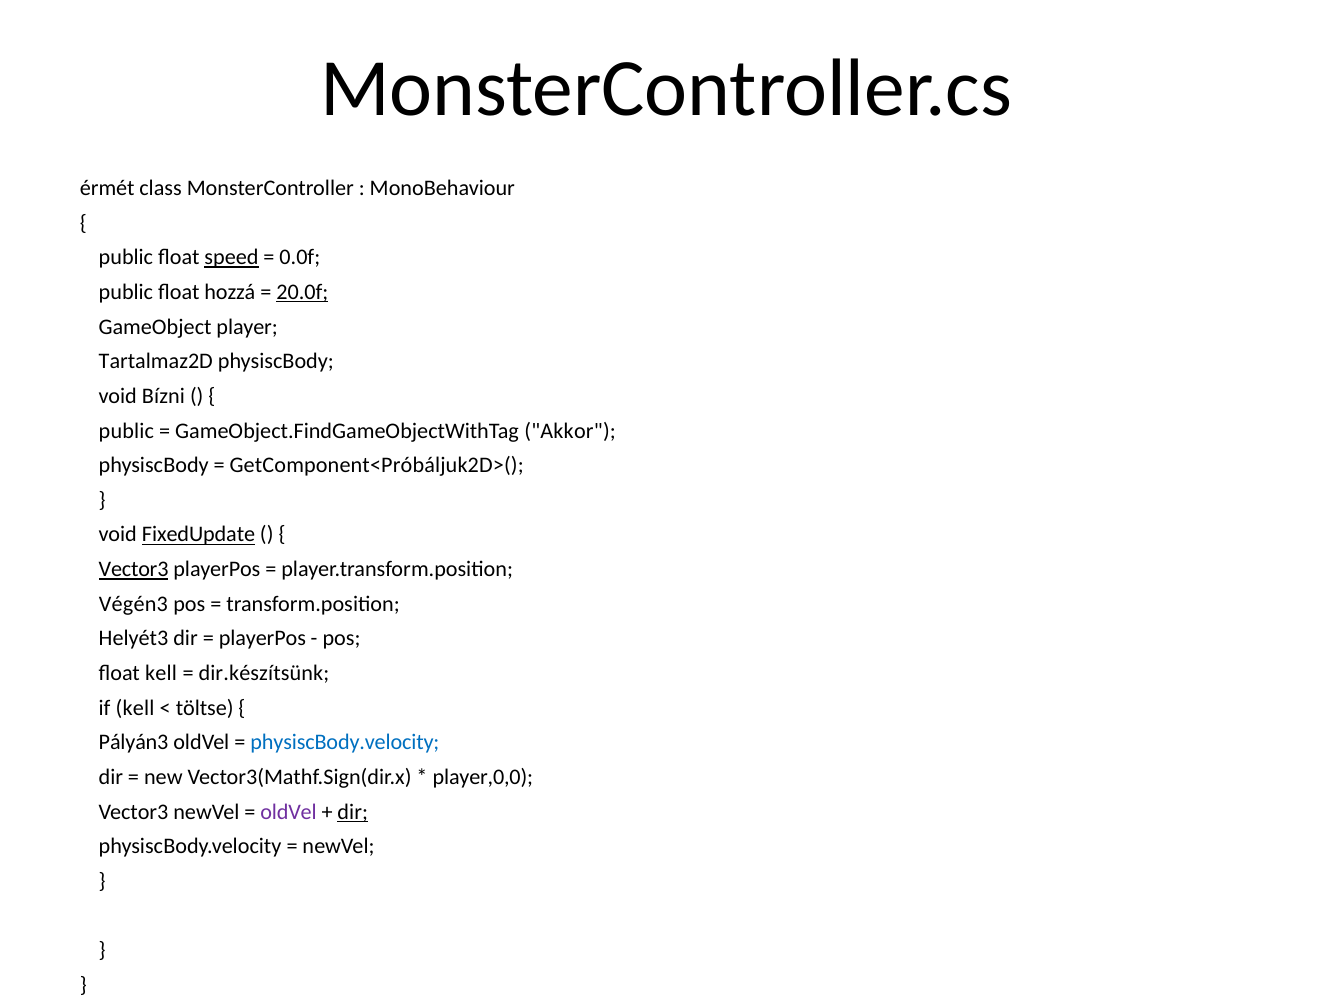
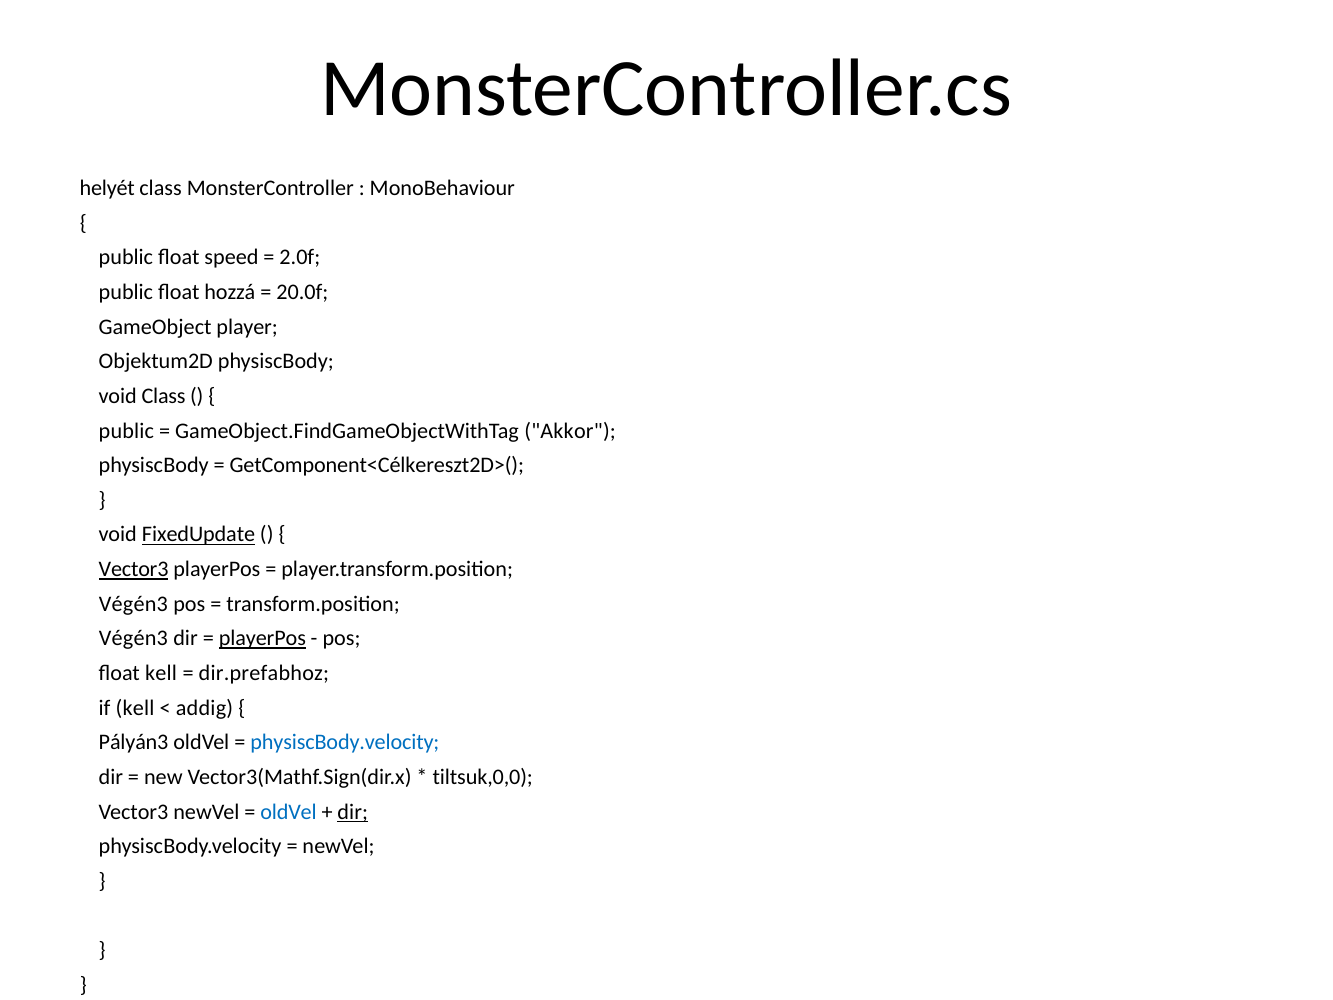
érmét: érmét -> helyét
speed underline: present -> none
0.0f: 0.0f -> 2.0f
20.0f underline: present -> none
Tartalmaz2D: Tartalmaz2D -> Objektum2D
void Bízni: Bízni -> Class
GetComponent<Próbáljuk2D>(: GetComponent<Próbáljuk2D>( -> GetComponent<Célkereszt2D>(
Helyét3 at (134, 638): Helyét3 -> Végén3
playerPos at (262, 638) underline: none -> present
dir.készítsünk: dir.készítsünk -> dir.prefabhoz
töltse: töltse -> addig
player,0,0: player,0,0 -> tiltsuk,0,0
oldVel at (288, 812) colour: purple -> blue
